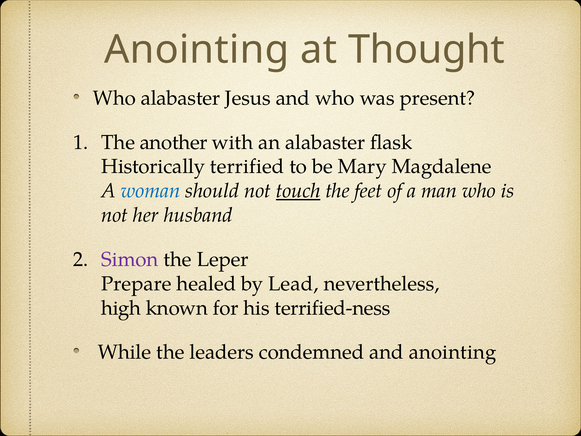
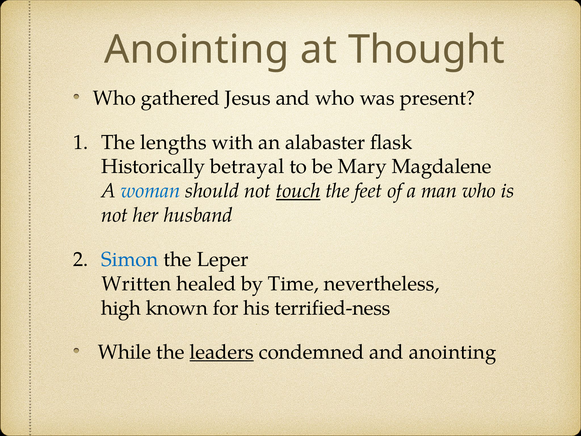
Who alabaster: alabaster -> gathered
another: another -> lengths
terrified: terrified -> betrayal
Simon colour: purple -> blue
Prepare: Prepare -> Written
Lead: Lead -> Time
leaders underline: none -> present
